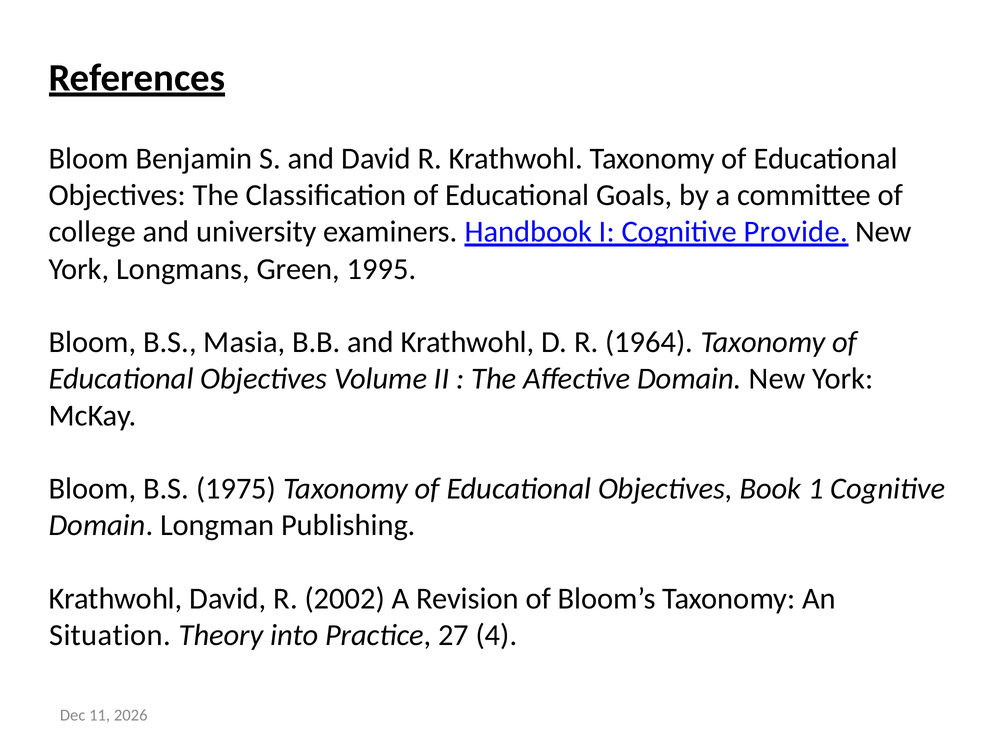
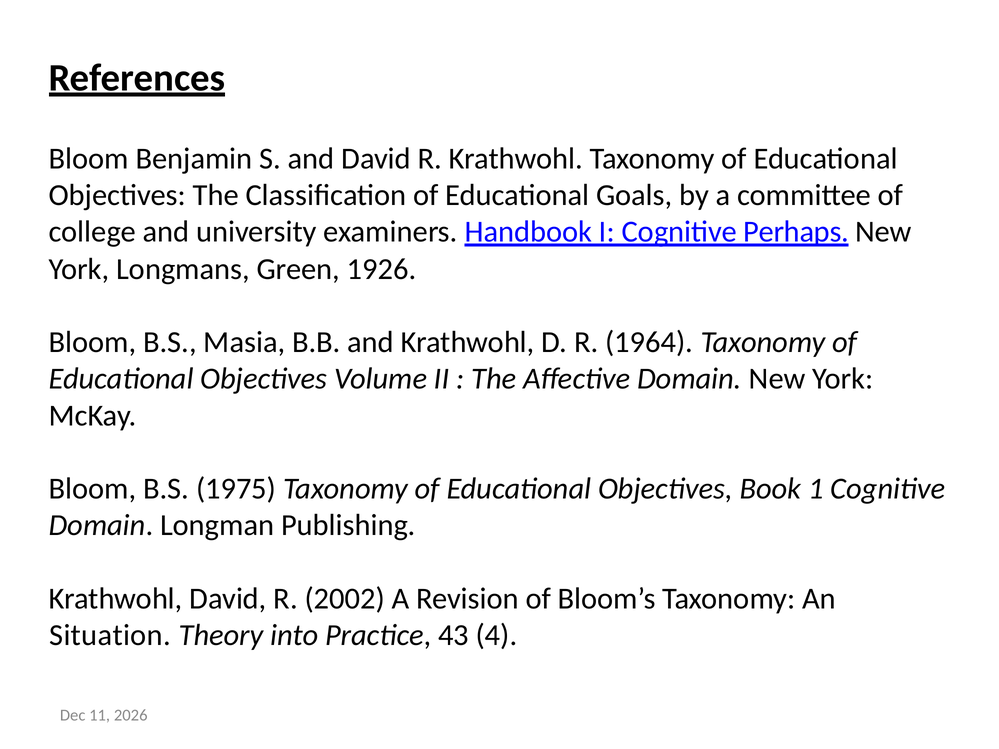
Provide: Provide -> Perhaps
1995: 1995 -> 1926
27: 27 -> 43
